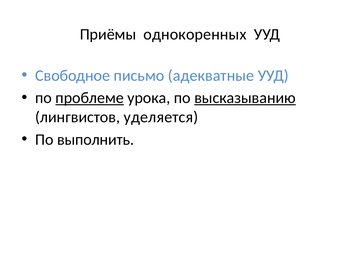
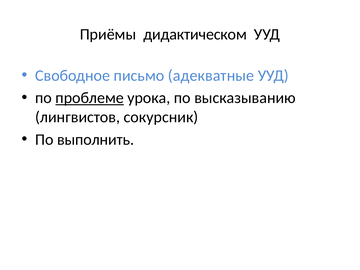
однокоренных: однокоренных -> дидактическом
высказыванию underline: present -> none
уделяется: уделяется -> сокурсник
